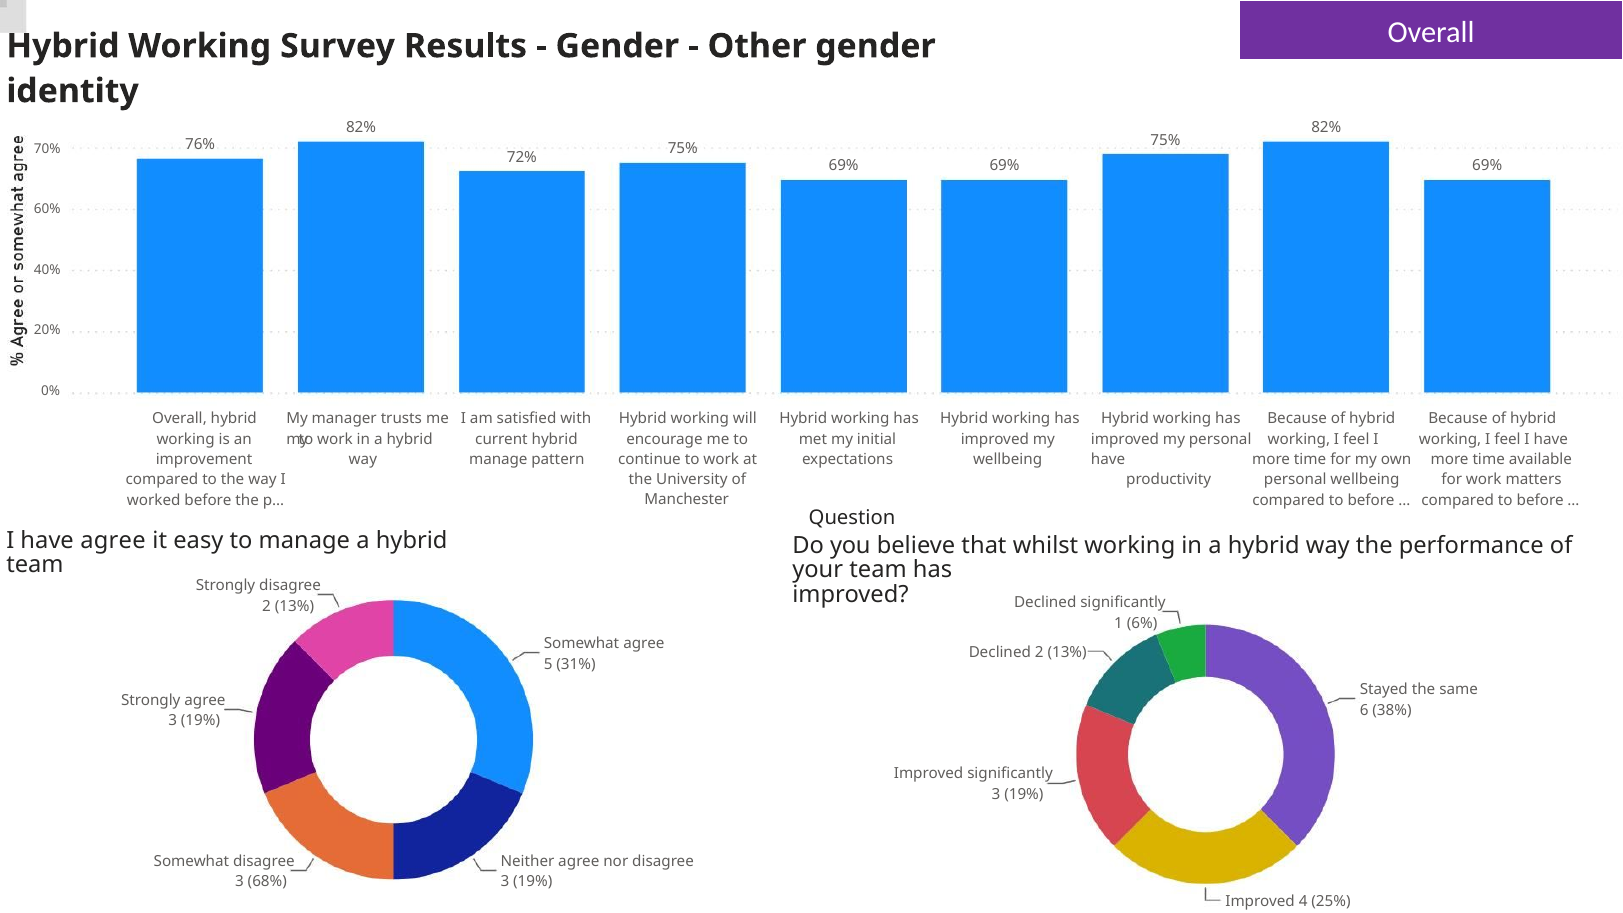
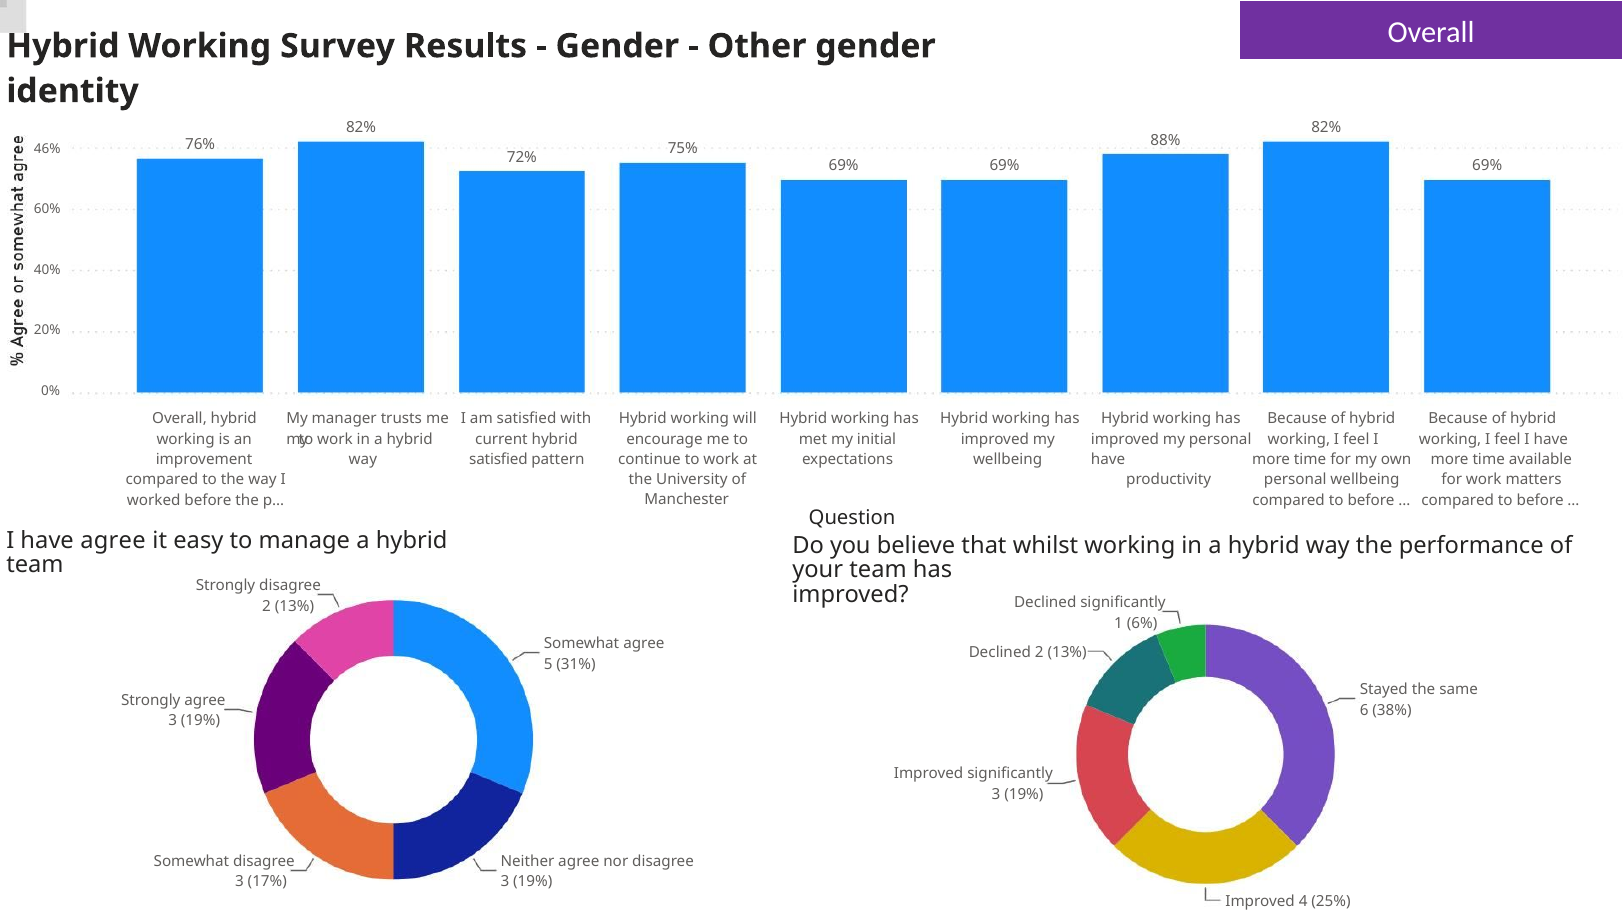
75% at (1165, 140): 75% -> 88%
70%: 70% -> 46%
manage at (498, 459): manage -> satisfied
68%: 68% -> 17%
